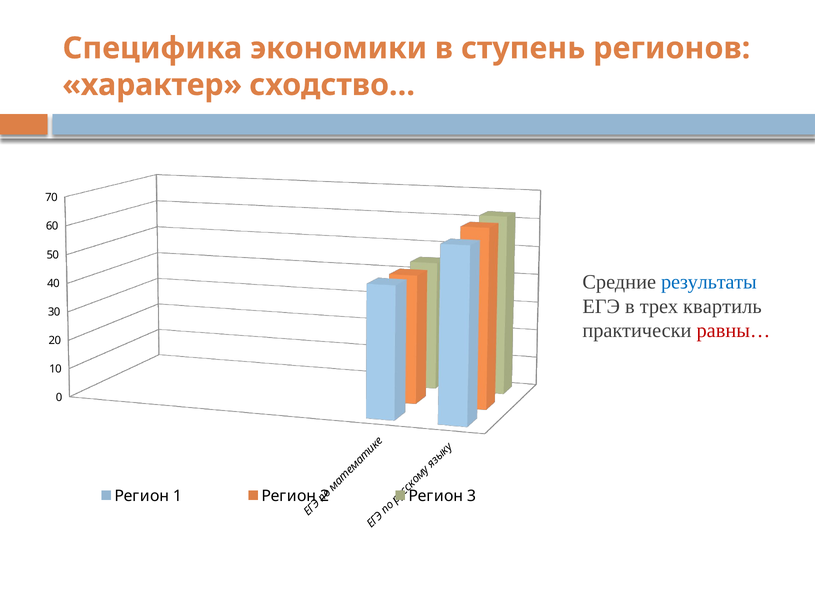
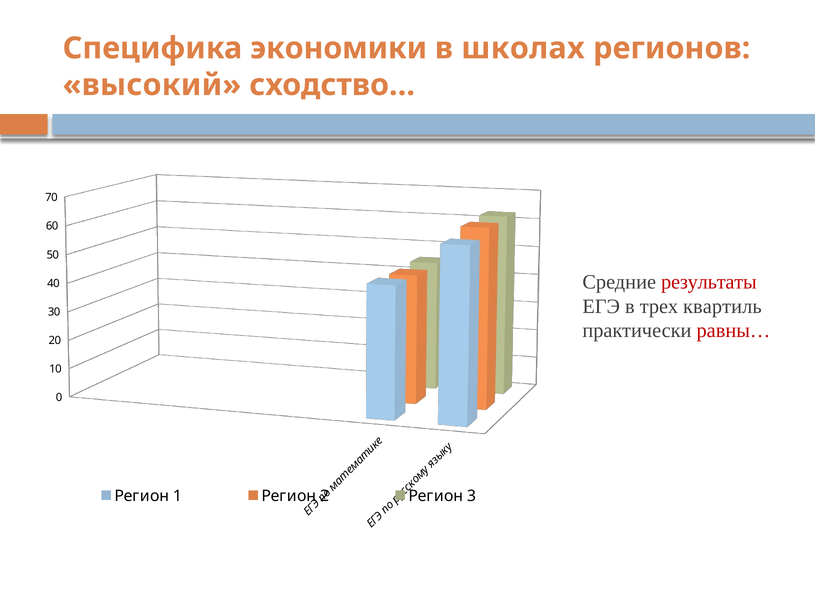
ступень: ступень -> школах
характер: характер -> высокий
результаты colour: blue -> red
